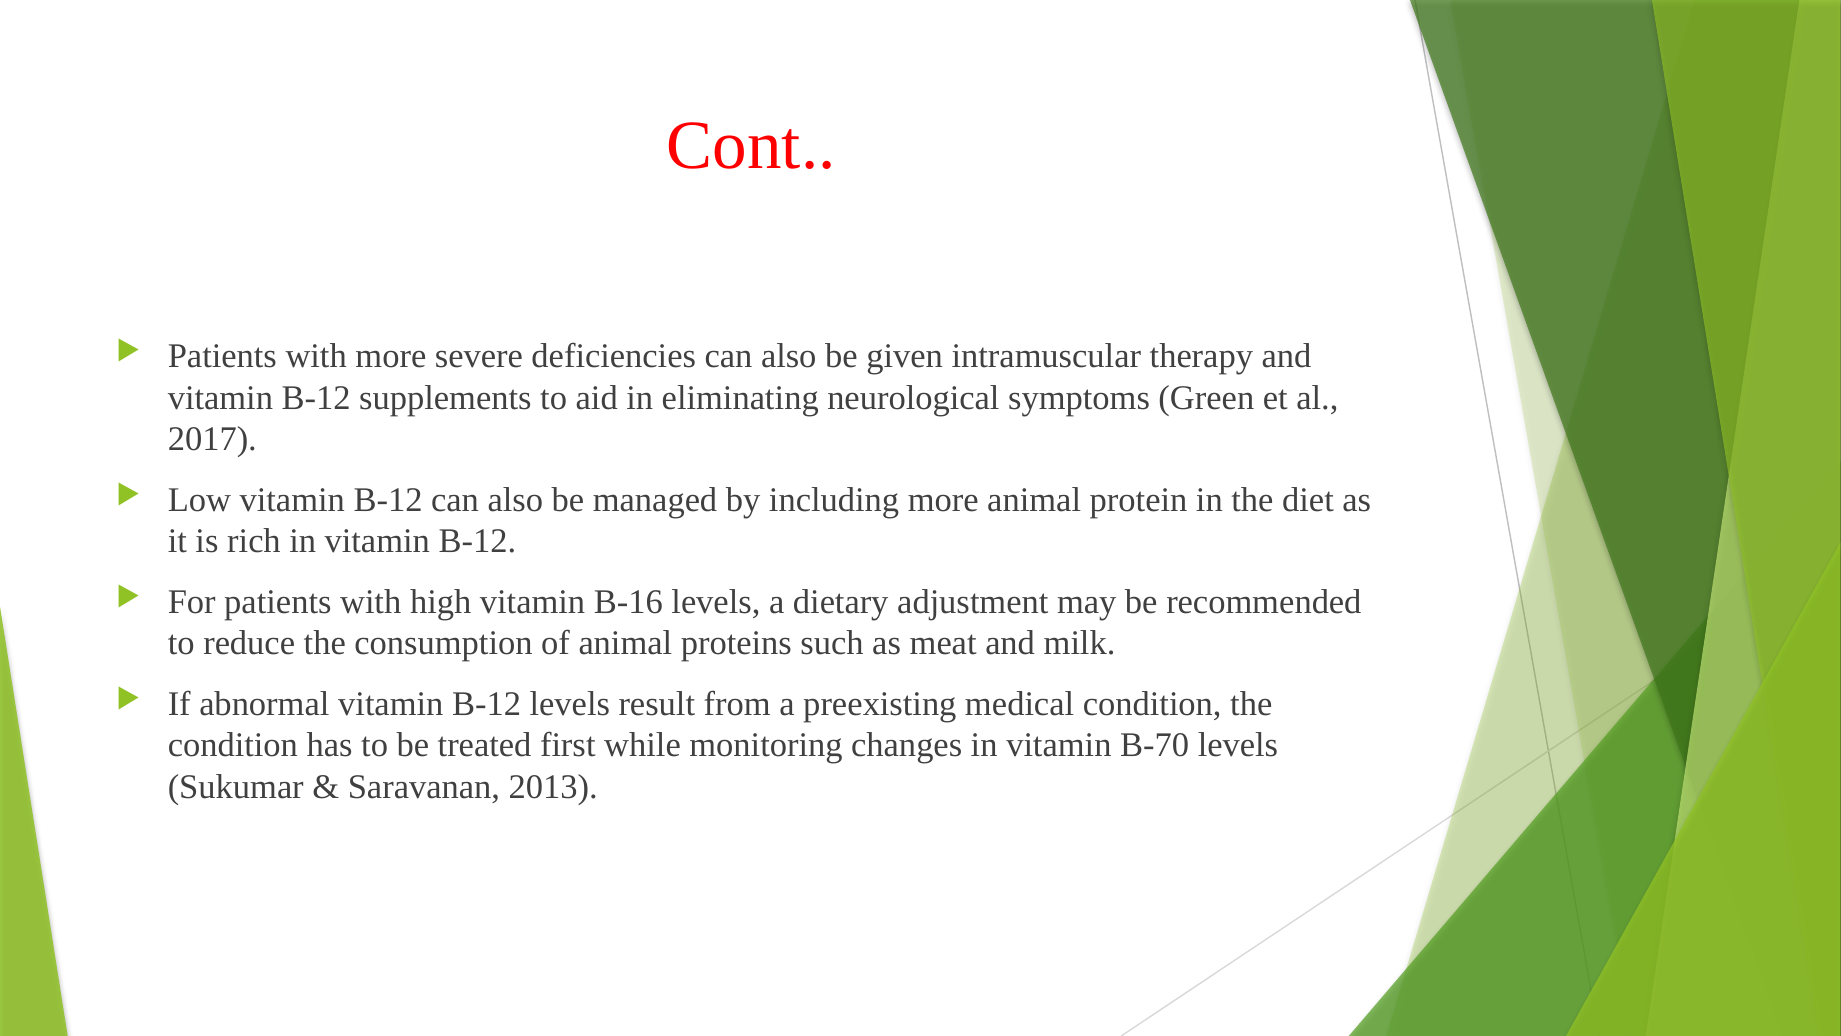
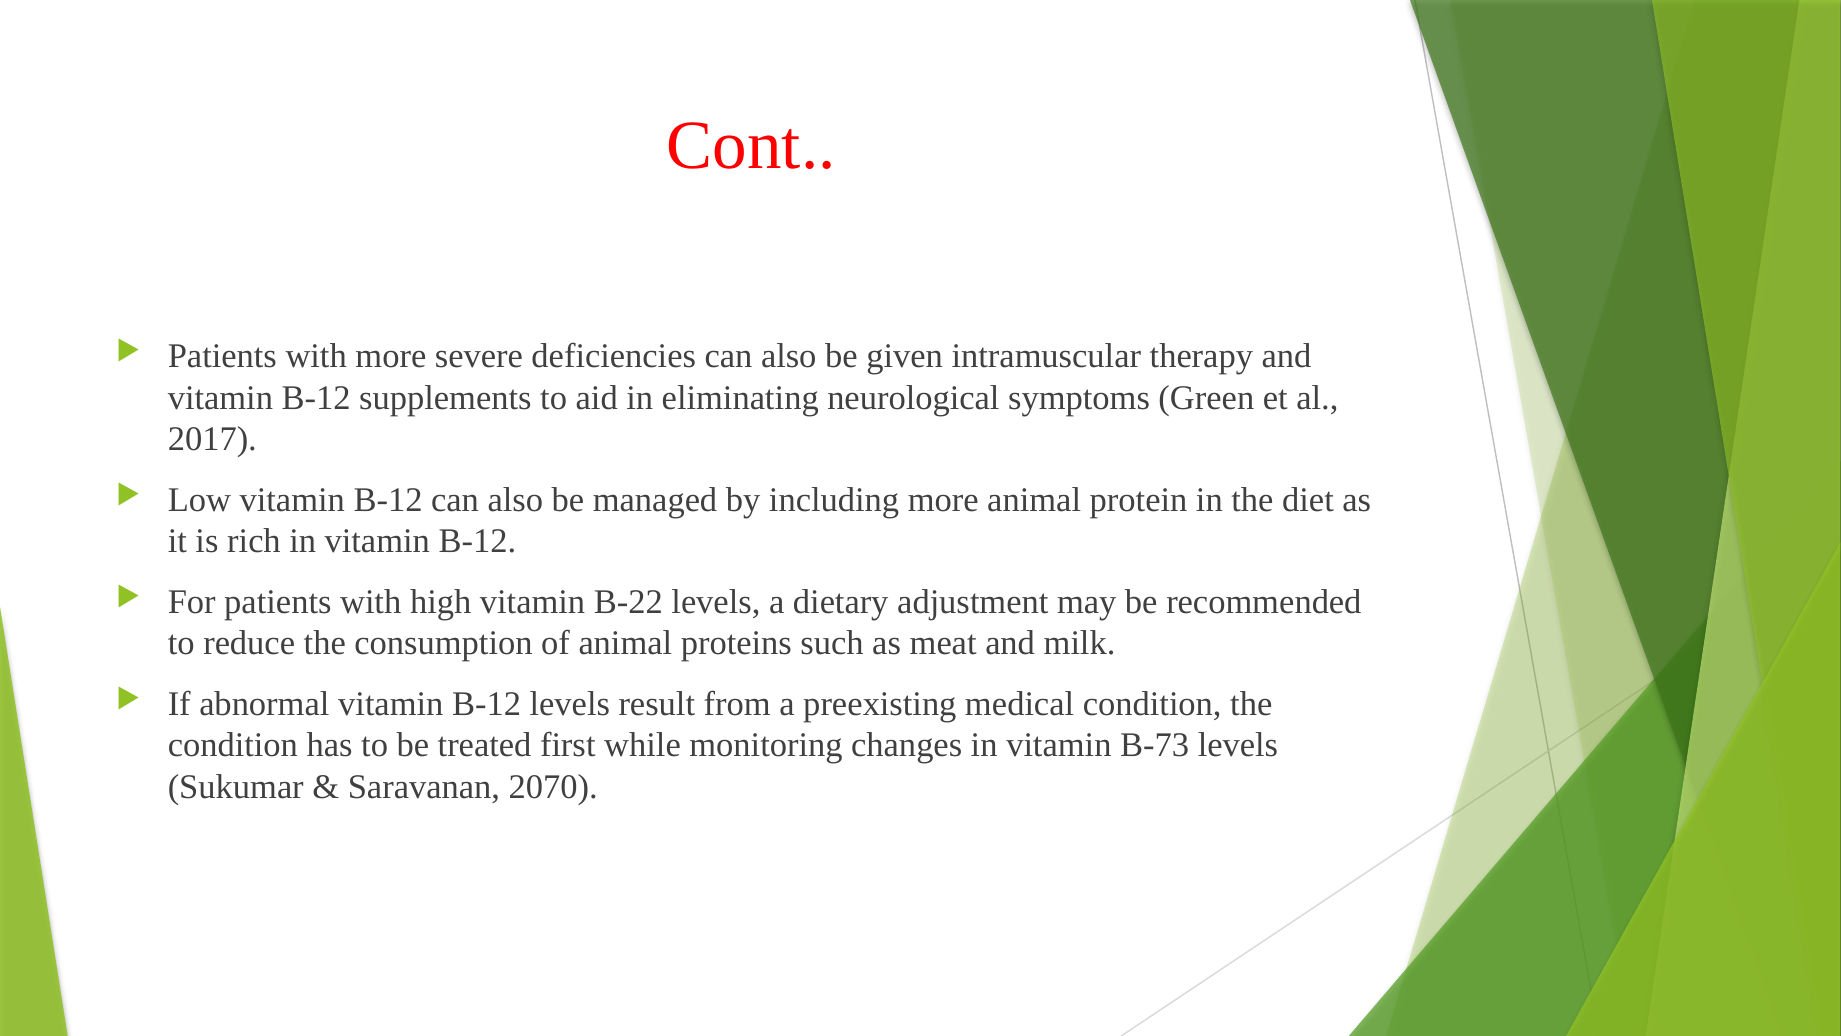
B-16: B-16 -> B-22
B-70: B-70 -> B-73
2013: 2013 -> 2070
